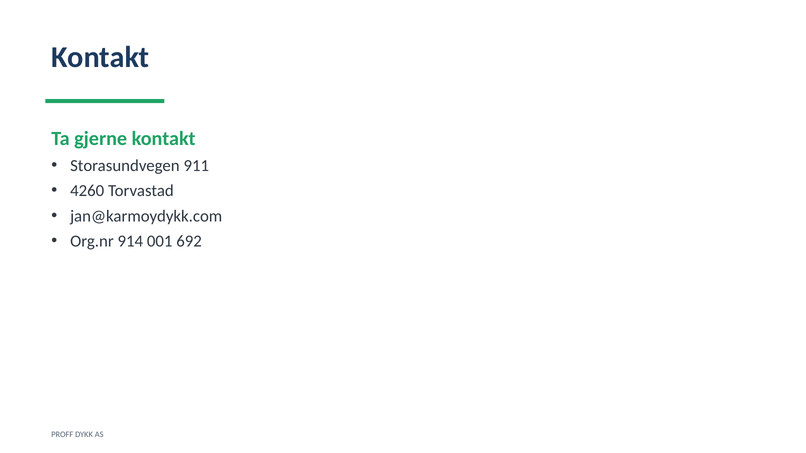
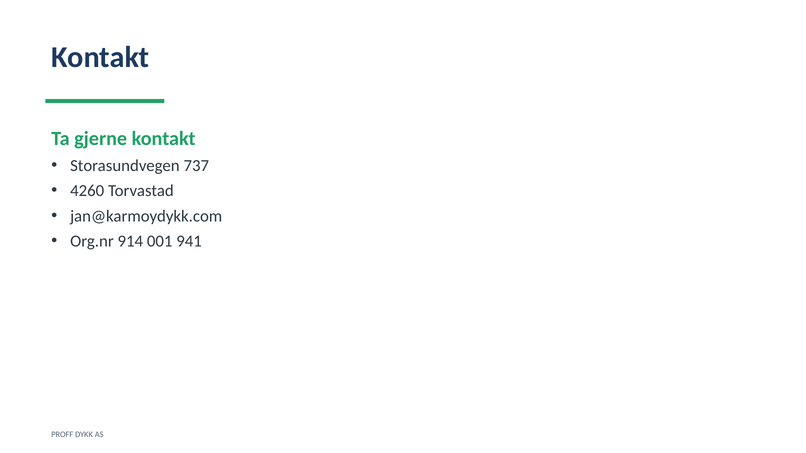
911: 911 -> 737
692: 692 -> 941
